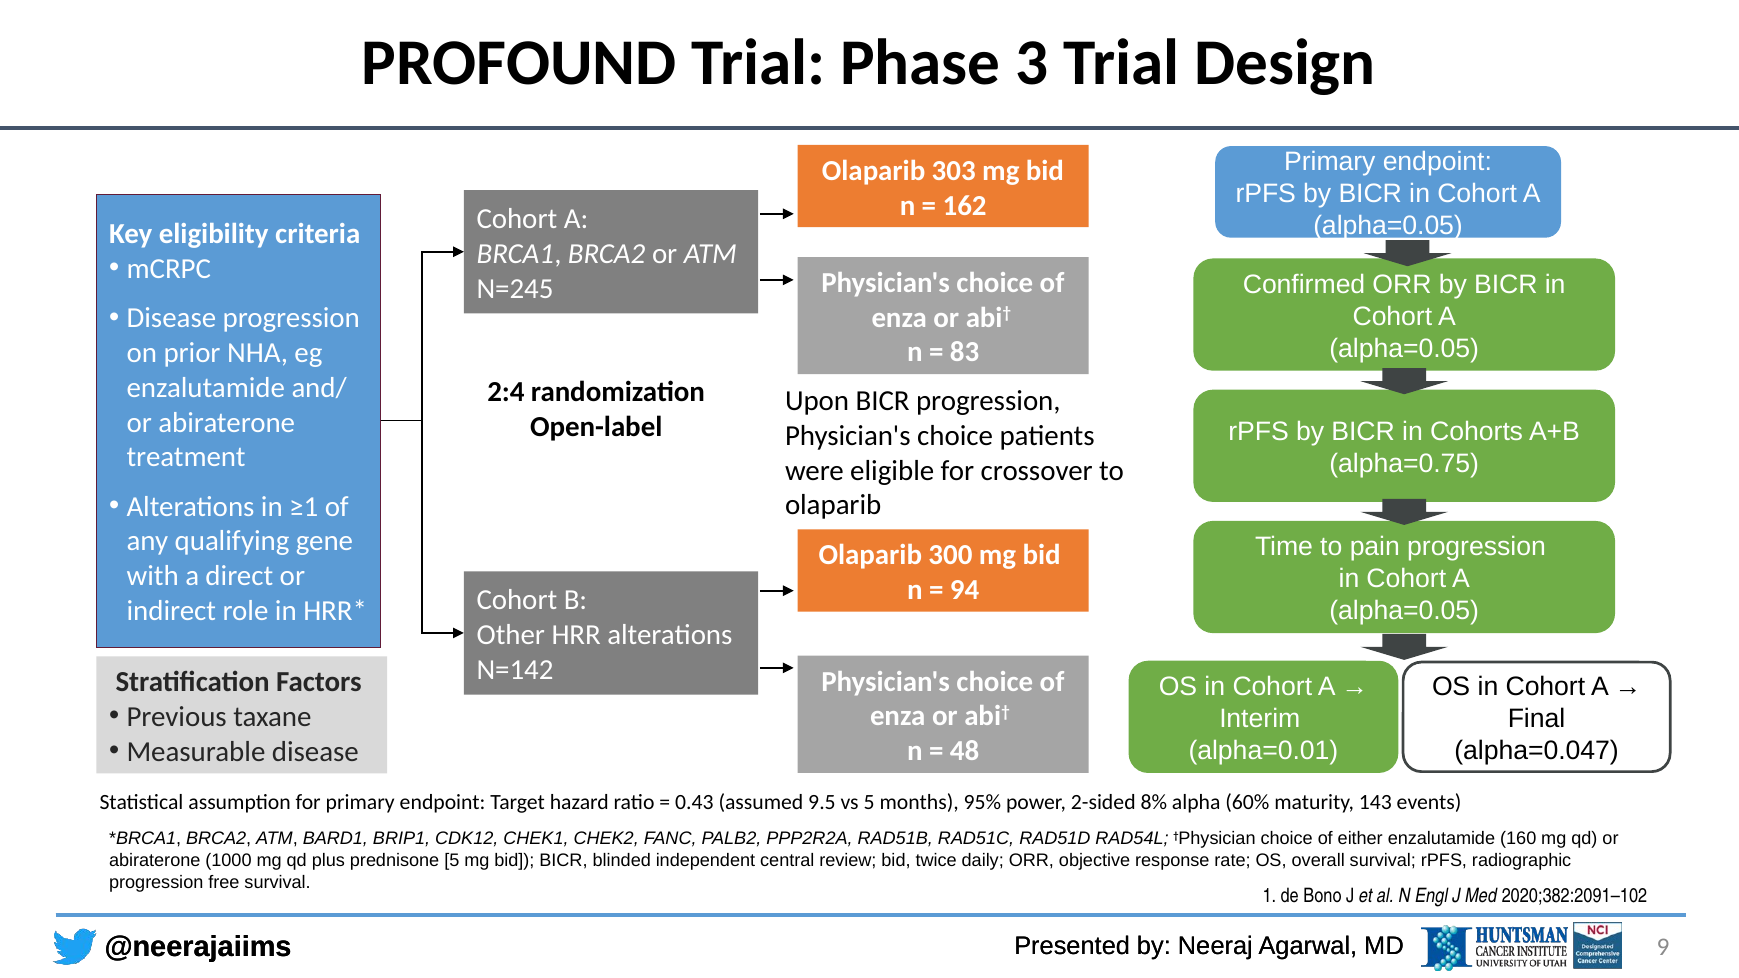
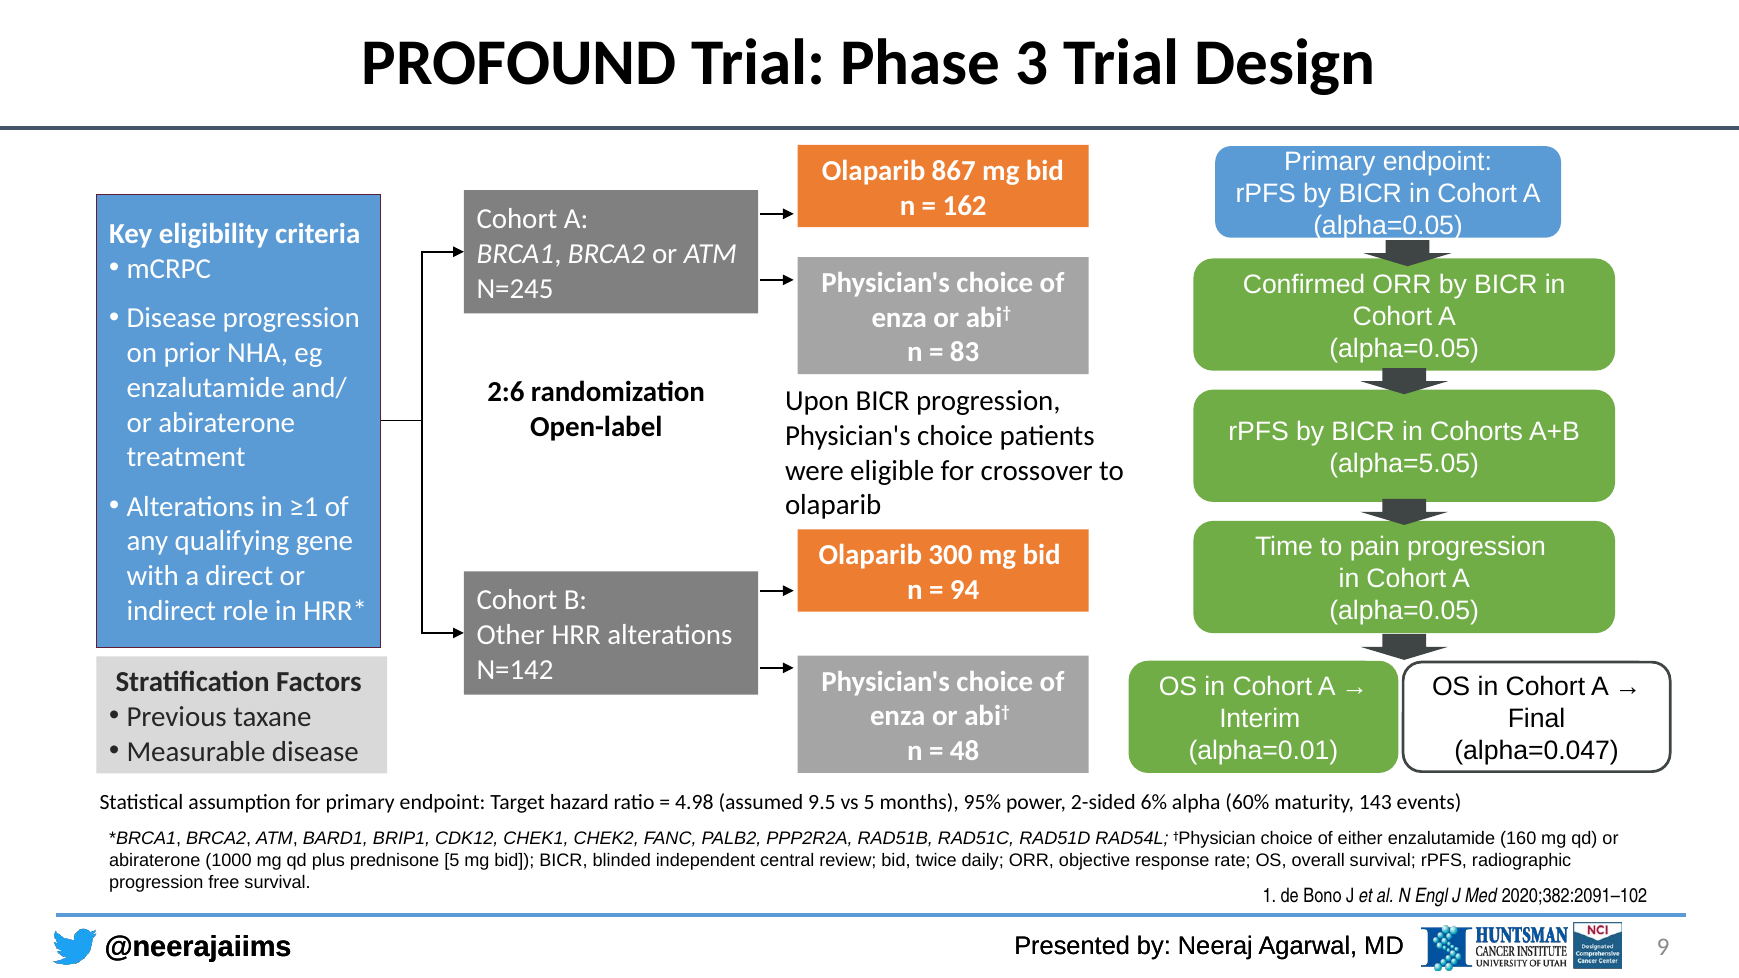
303: 303 -> 867
2:4: 2:4 -> 2:6
alpha=0.75: alpha=0.75 -> alpha=5.05
0.43: 0.43 -> 4.98
8%: 8% -> 6%
